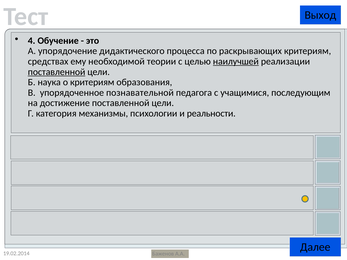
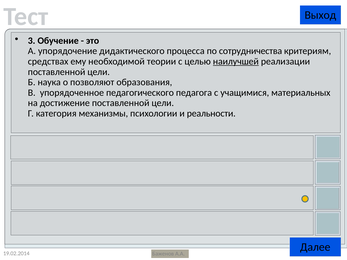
4: 4 -> 3
раскрывающих: раскрывающих -> сотрудничества
поставленной at (57, 72) underline: present -> none
о критериям: критериям -> позволяют
познавательной: познавательной -> педагогического
последующим: последующим -> материальных
